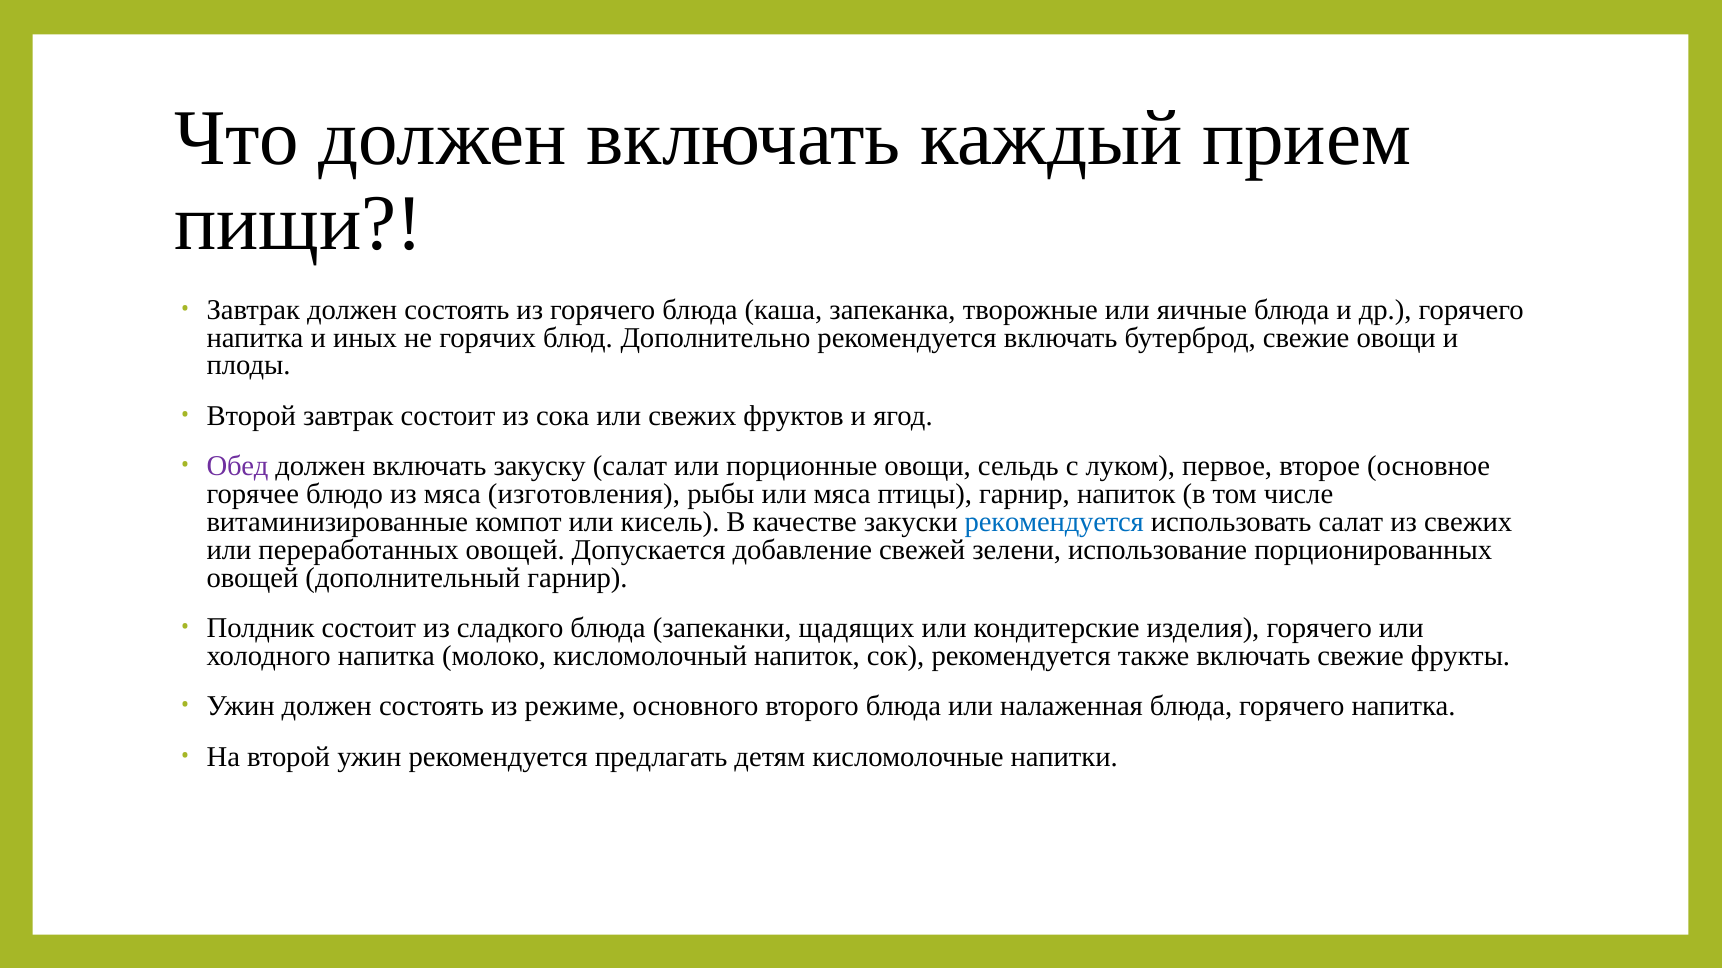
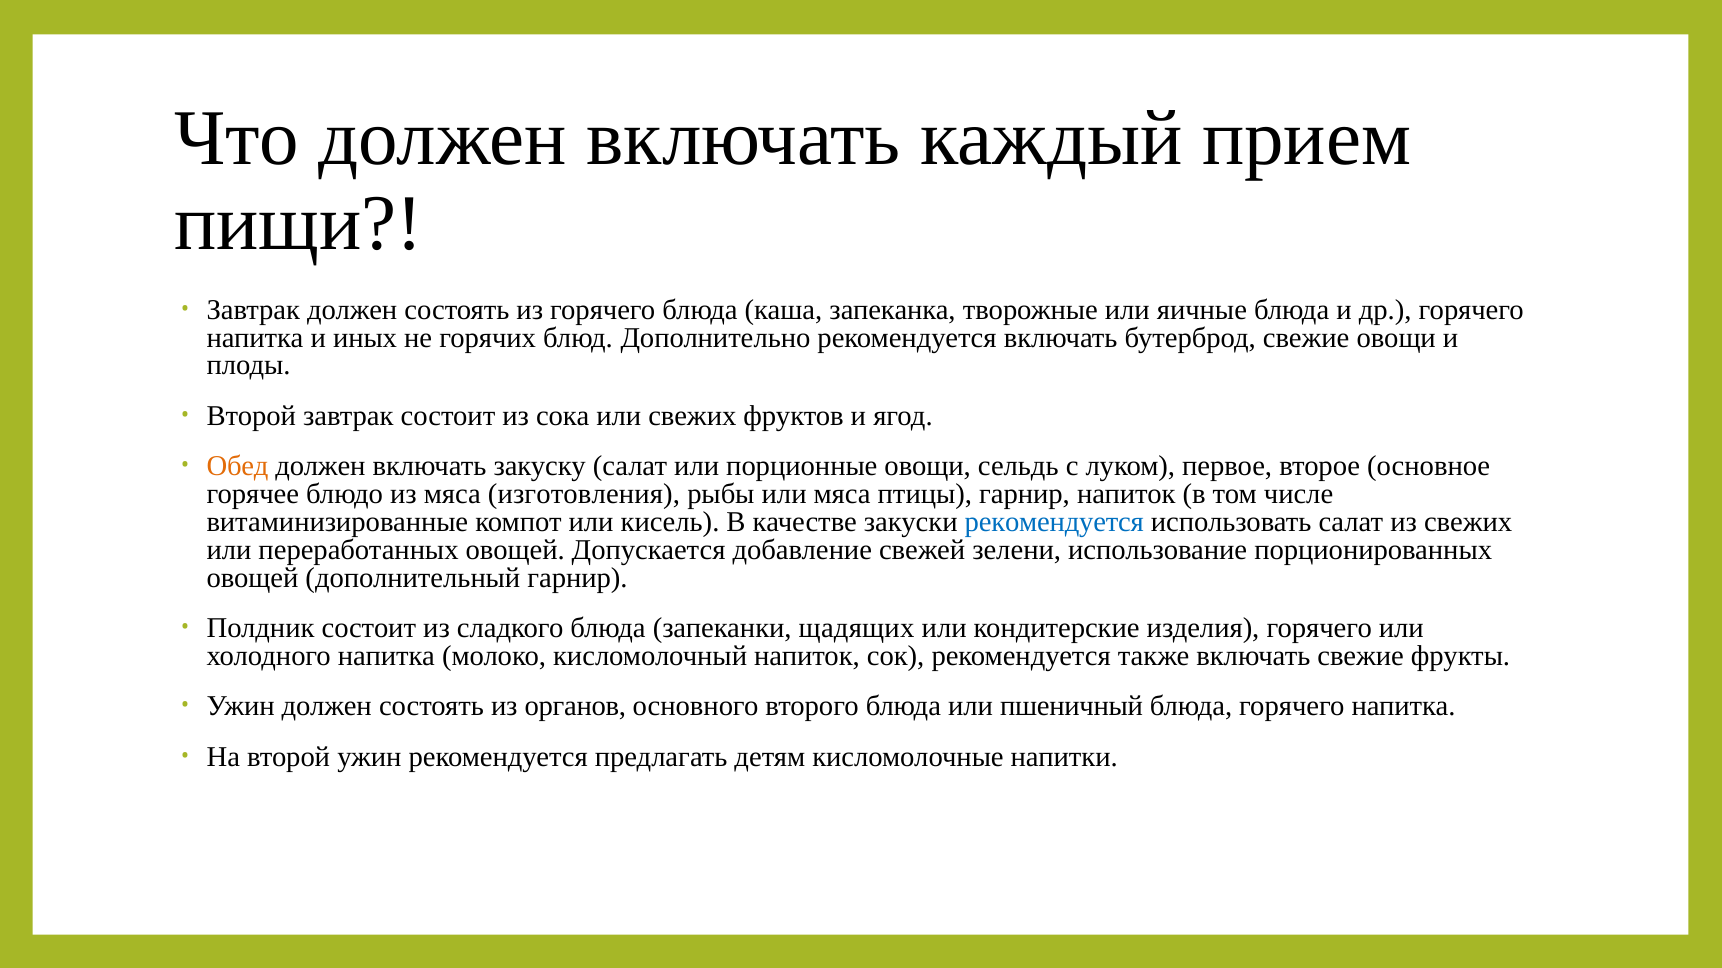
Обед colour: purple -> orange
режиме: режиме -> органов
налаженная: налаженная -> пшеничный
